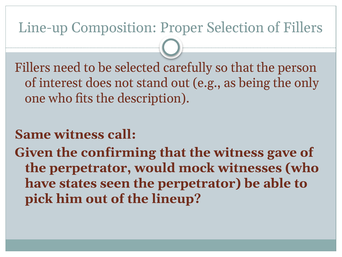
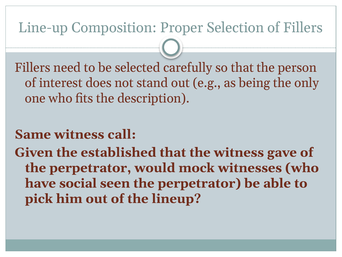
confirming: confirming -> established
states: states -> social
